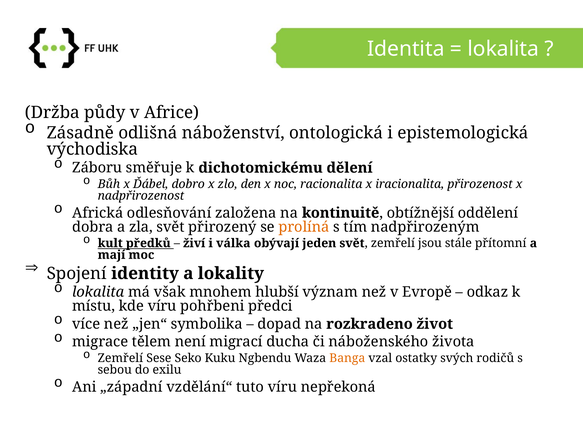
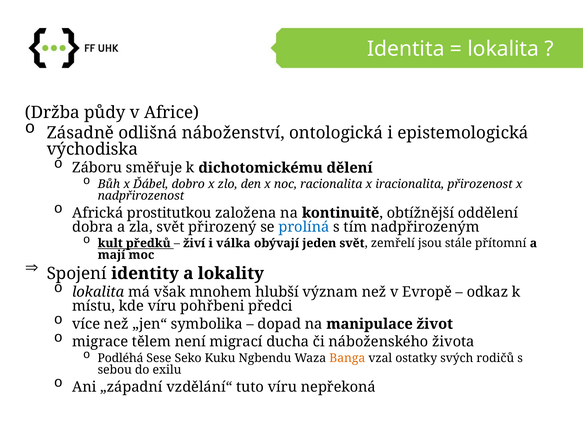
odlesňování: odlesňování -> prostitutkou
prolíná colour: orange -> blue
rozkradeno: rozkradeno -> manipulace
Zemřelí at (120, 358): Zemřelí -> Podléhá
